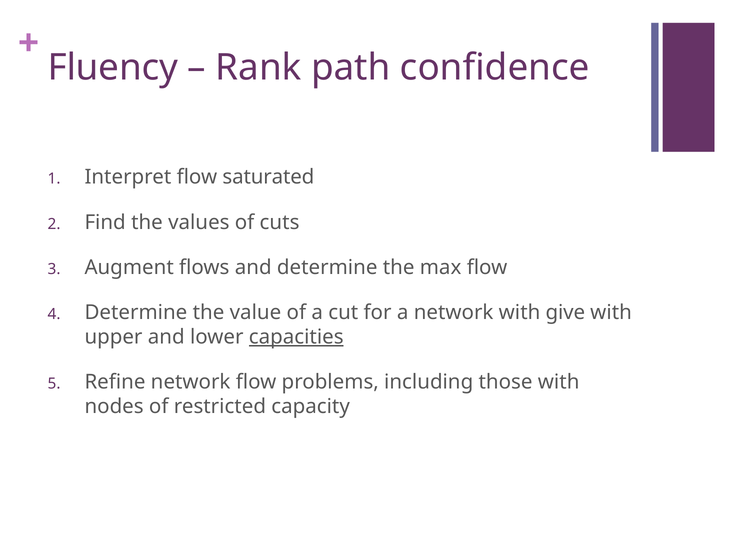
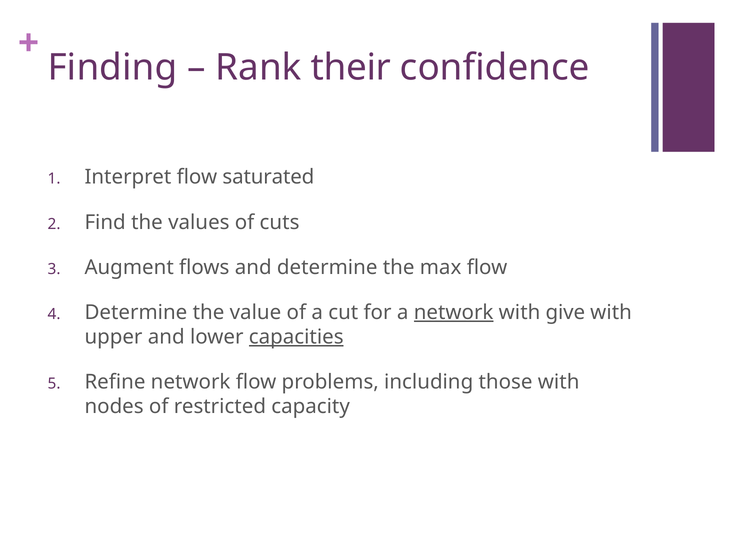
Fluency: Fluency -> Finding
path: path -> their
network at (454, 313) underline: none -> present
